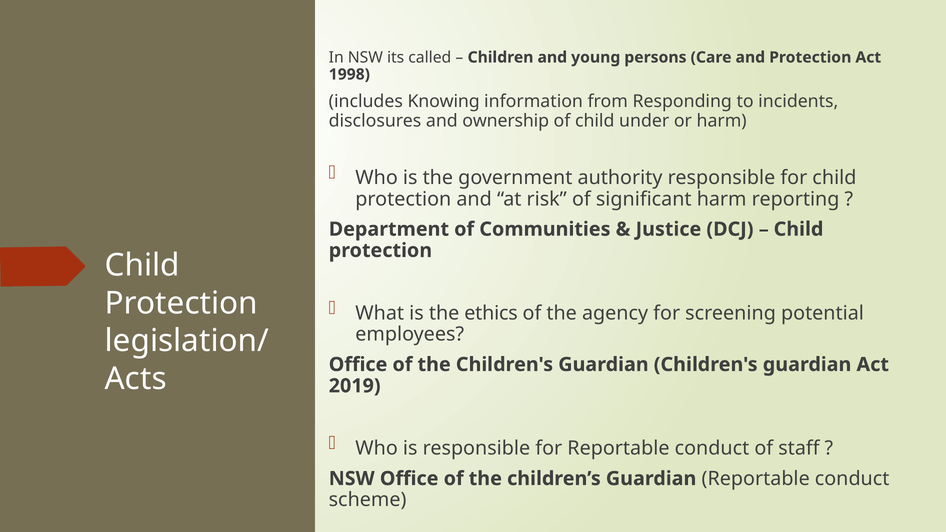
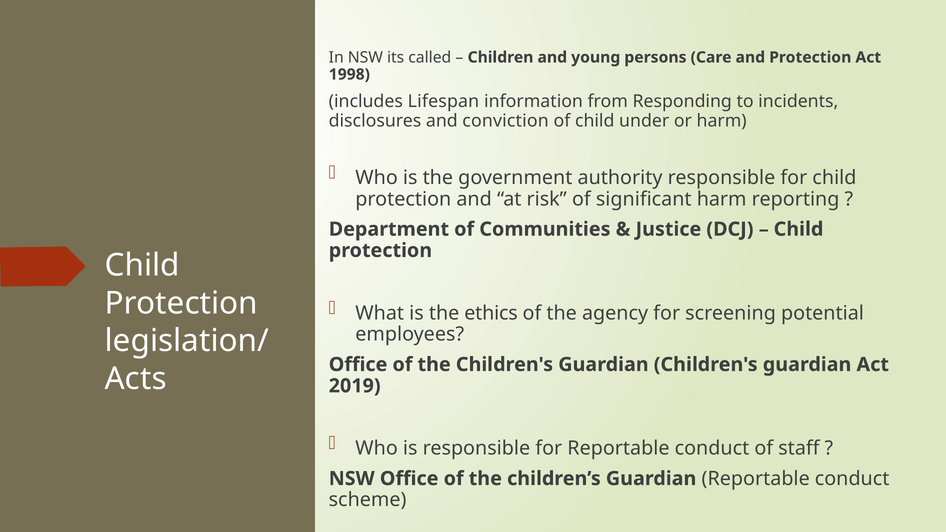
Knowing: Knowing -> Lifespan
ownership: ownership -> conviction
